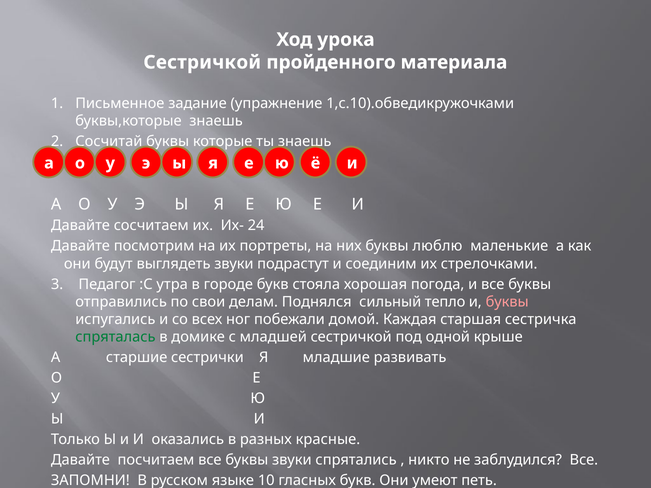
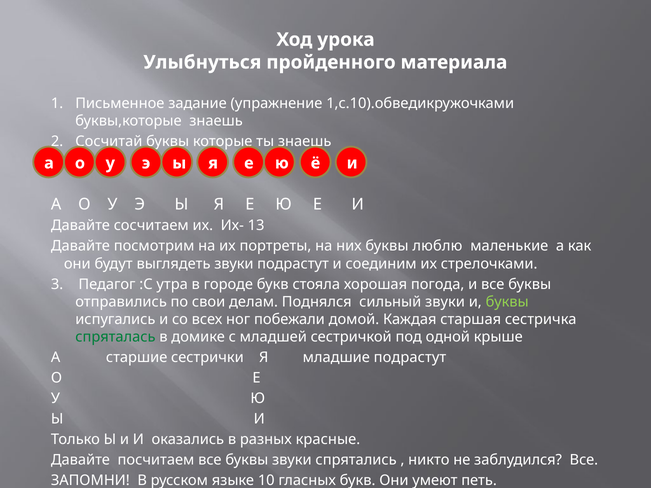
Сестричкой at (202, 62): Сестричкой -> Улыбнуться
24: 24 -> 13
сильный тепло: тепло -> звуки
буквы at (507, 302) colour: pink -> light green
младшие развивать: развивать -> подрастут
